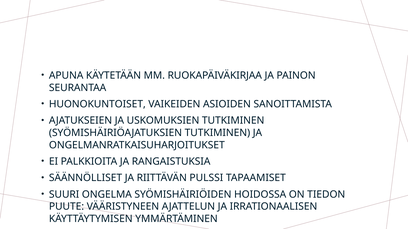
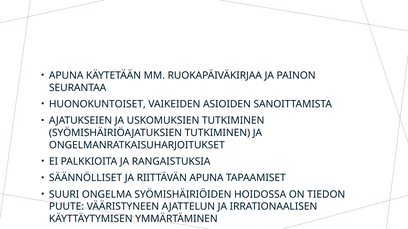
RIITTÄVÄN PULSSI: PULSSI -> APUNA
